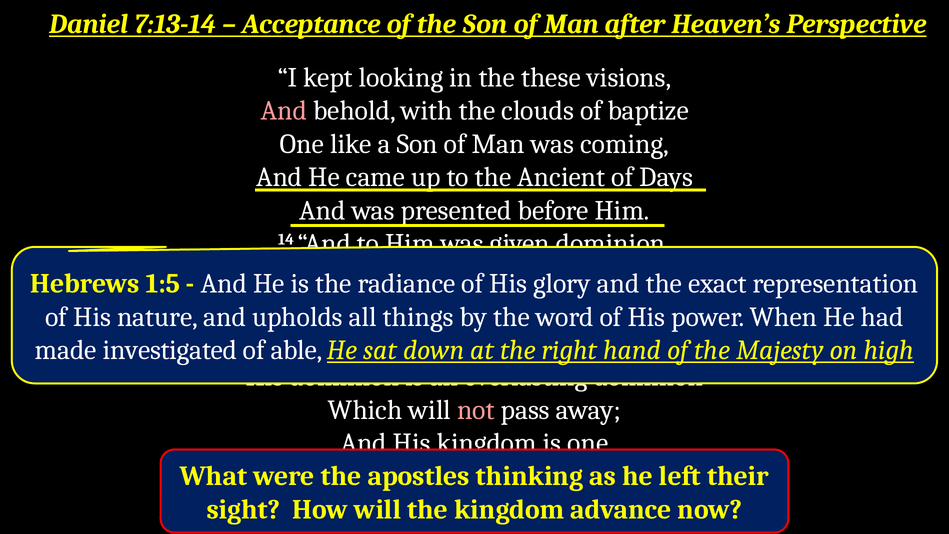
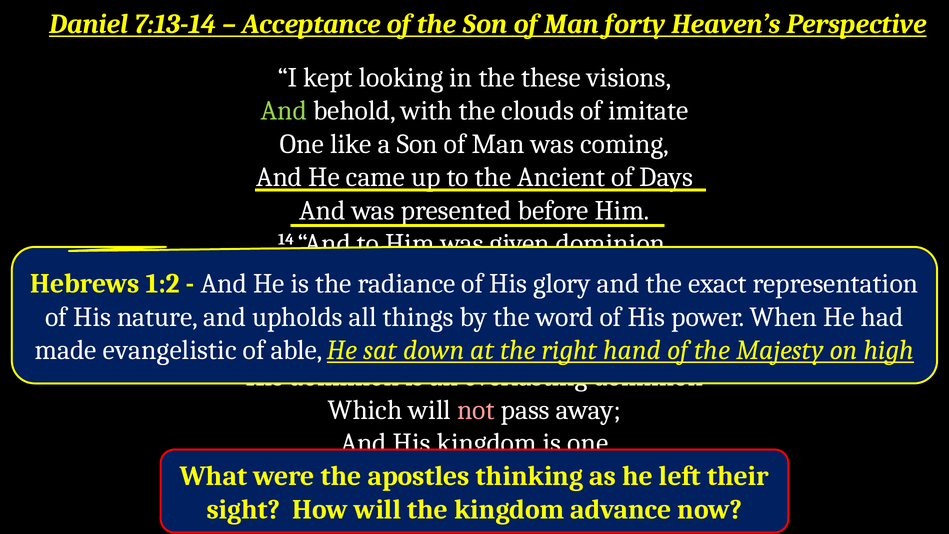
after: after -> forty
And at (284, 111) colour: pink -> light green
baptize: baptize -> imitate
1:5: 1:5 -> 1:2
investigated: investigated -> evangelistic
